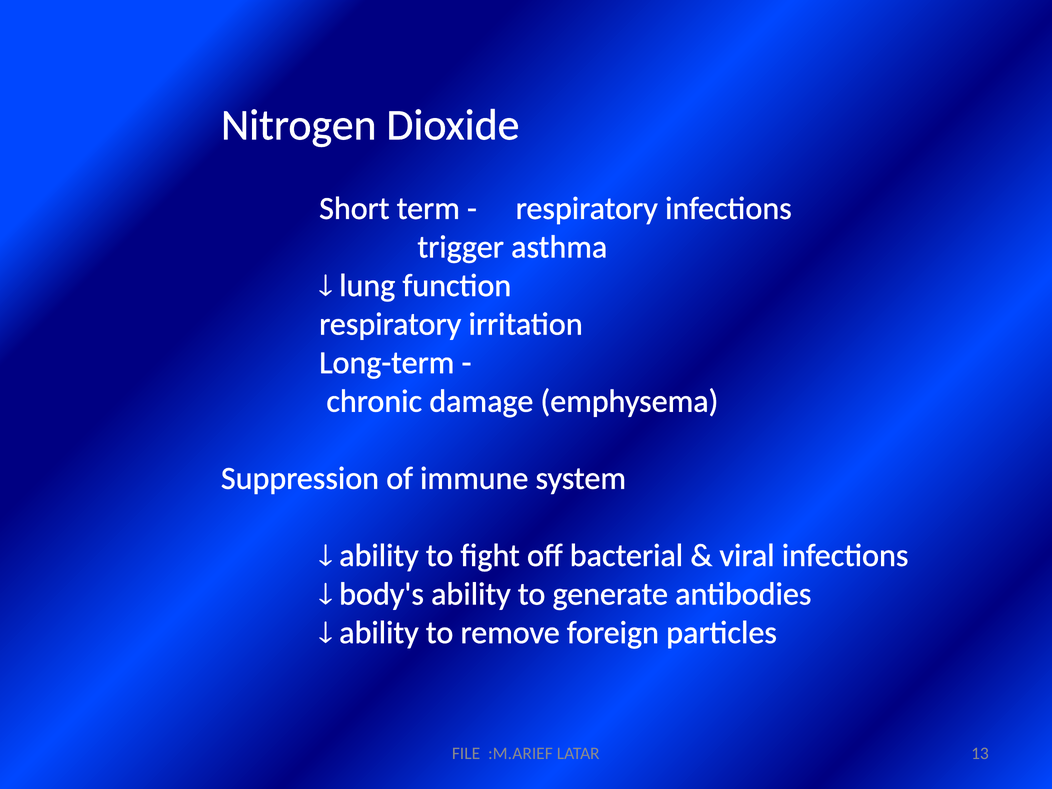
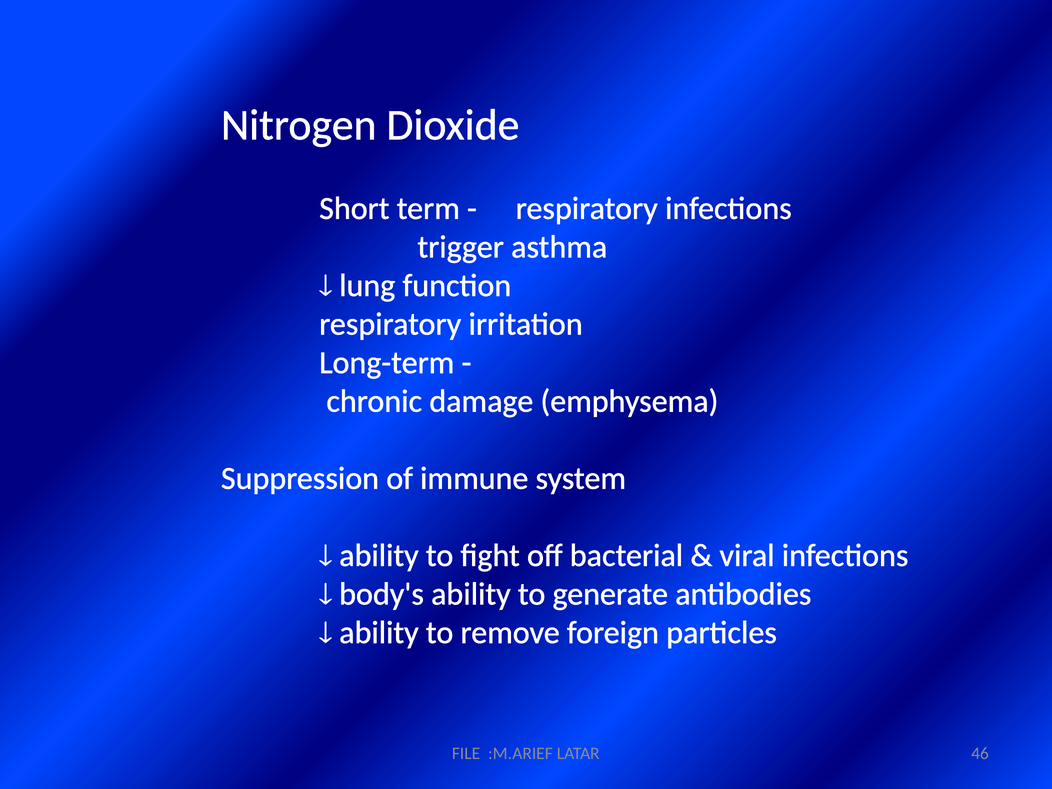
13: 13 -> 46
